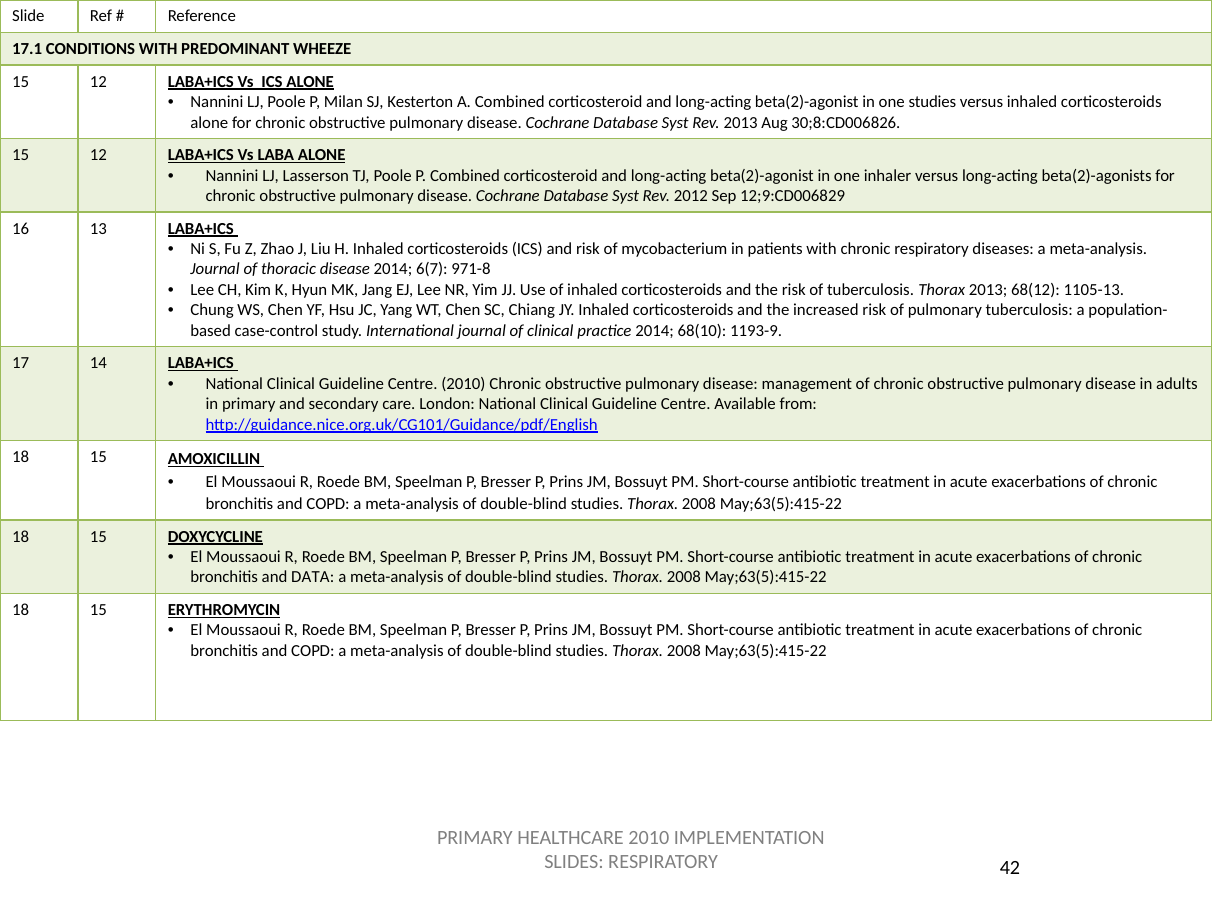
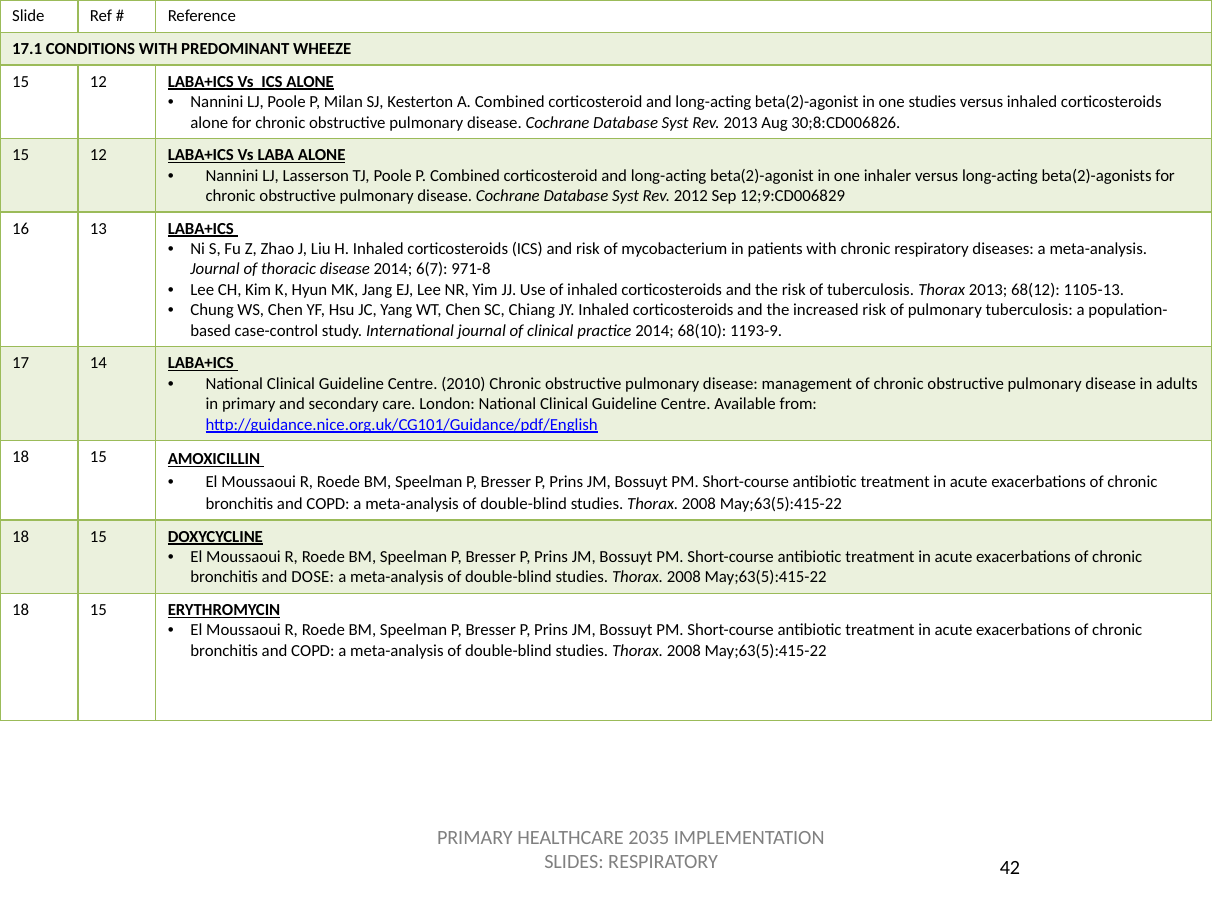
DATA: DATA -> DOSE
HEALTHCARE 2010: 2010 -> 2035
